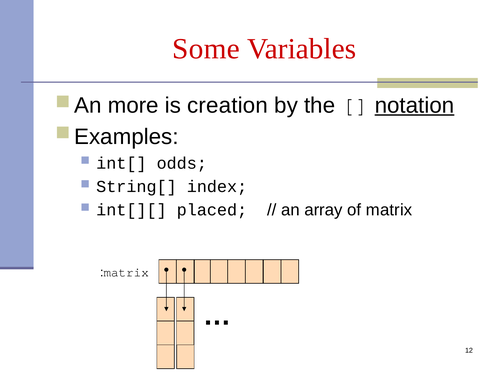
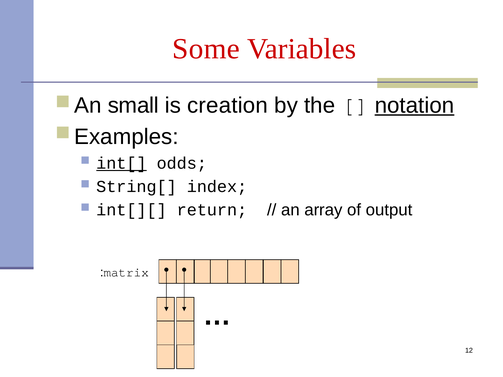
more: more -> small
int[ underline: none -> present
placed: placed -> return
of matrix: matrix -> output
